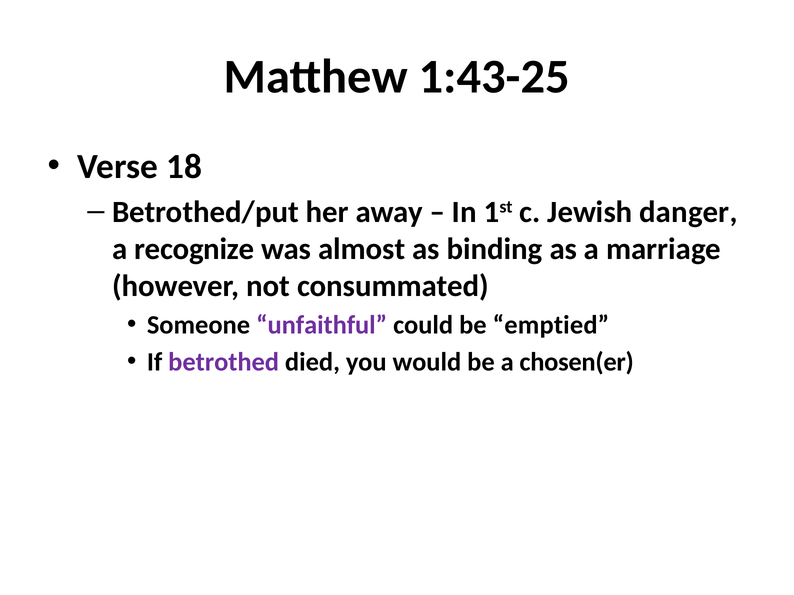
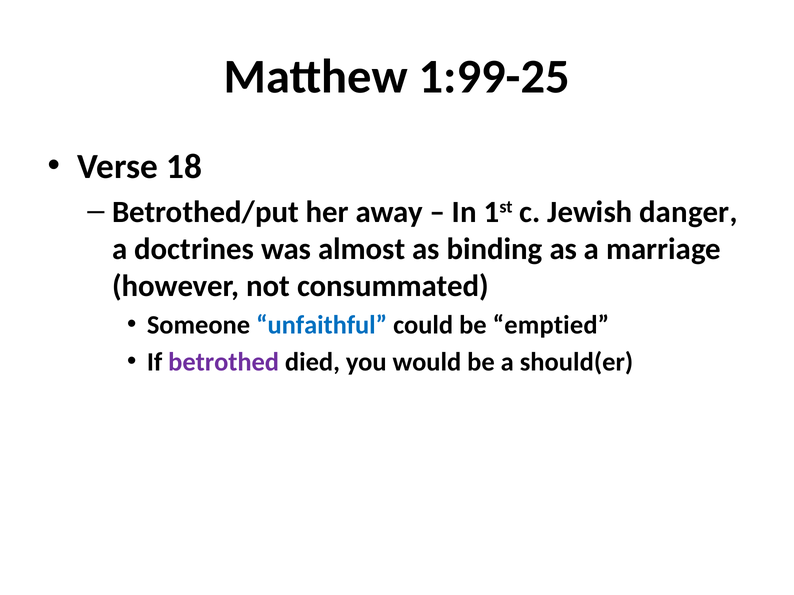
1:43-25: 1:43-25 -> 1:99-25
recognize: recognize -> doctrines
unfaithful colour: purple -> blue
chosen(er: chosen(er -> should(er
